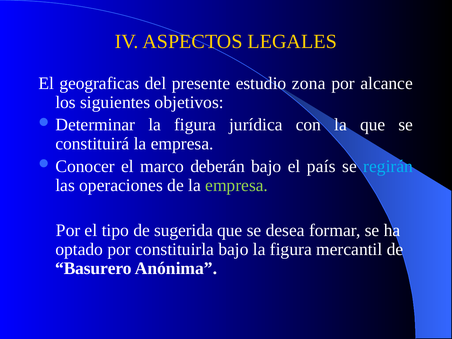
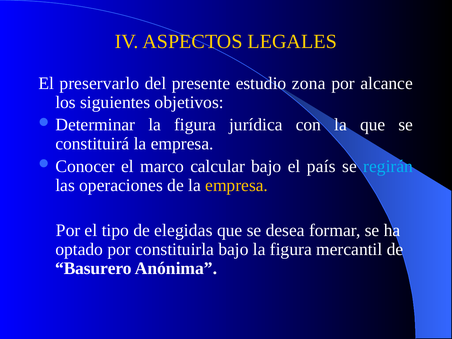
geograficas: geograficas -> preservarlo
deberán: deberán -> calcular
empresa at (237, 185) colour: light green -> yellow
sugerida: sugerida -> elegidas
